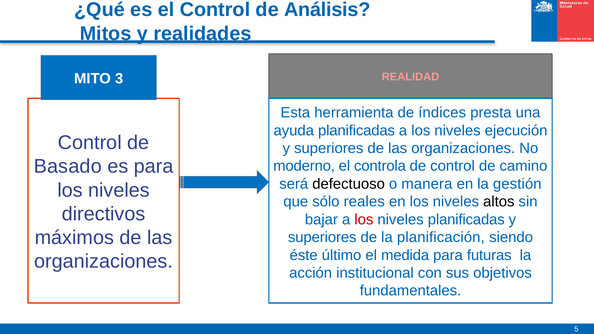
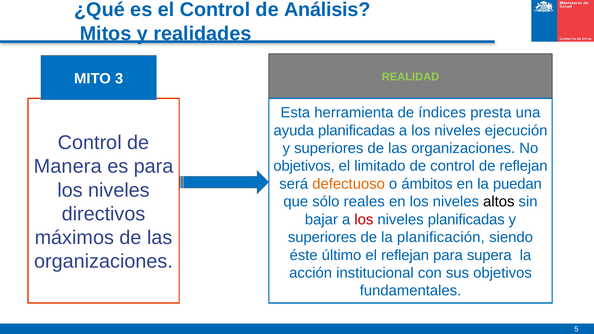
REALIDAD colour: pink -> light green
Basado: Basado -> Manera
moderno at (304, 166): moderno -> objetivos
controla: controla -> limitado
de camino: camino -> reflejan
defectuoso colour: black -> orange
manera: manera -> ámbitos
gestión: gestión -> puedan
el medida: medida -> reflejan
futuras: futuras -> supera
